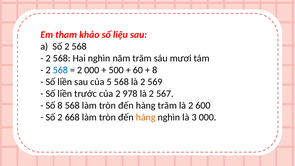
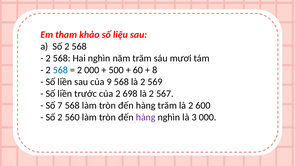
5: 5 -> 9
978: 978 -> 698
Số 8: 8 -> 7
668: 668 -> 560
hàng at (146, 117) colour: orange -> purple
